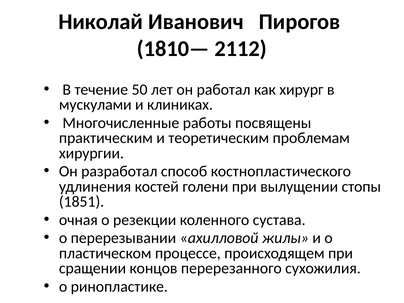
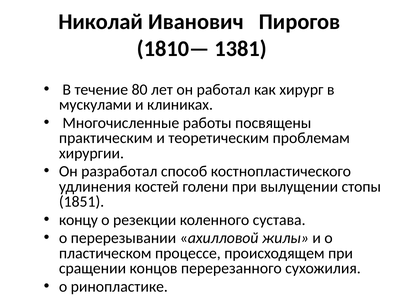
2112: 2112 -> 1381
50: 50 -> 80
очная: очная -> концу
